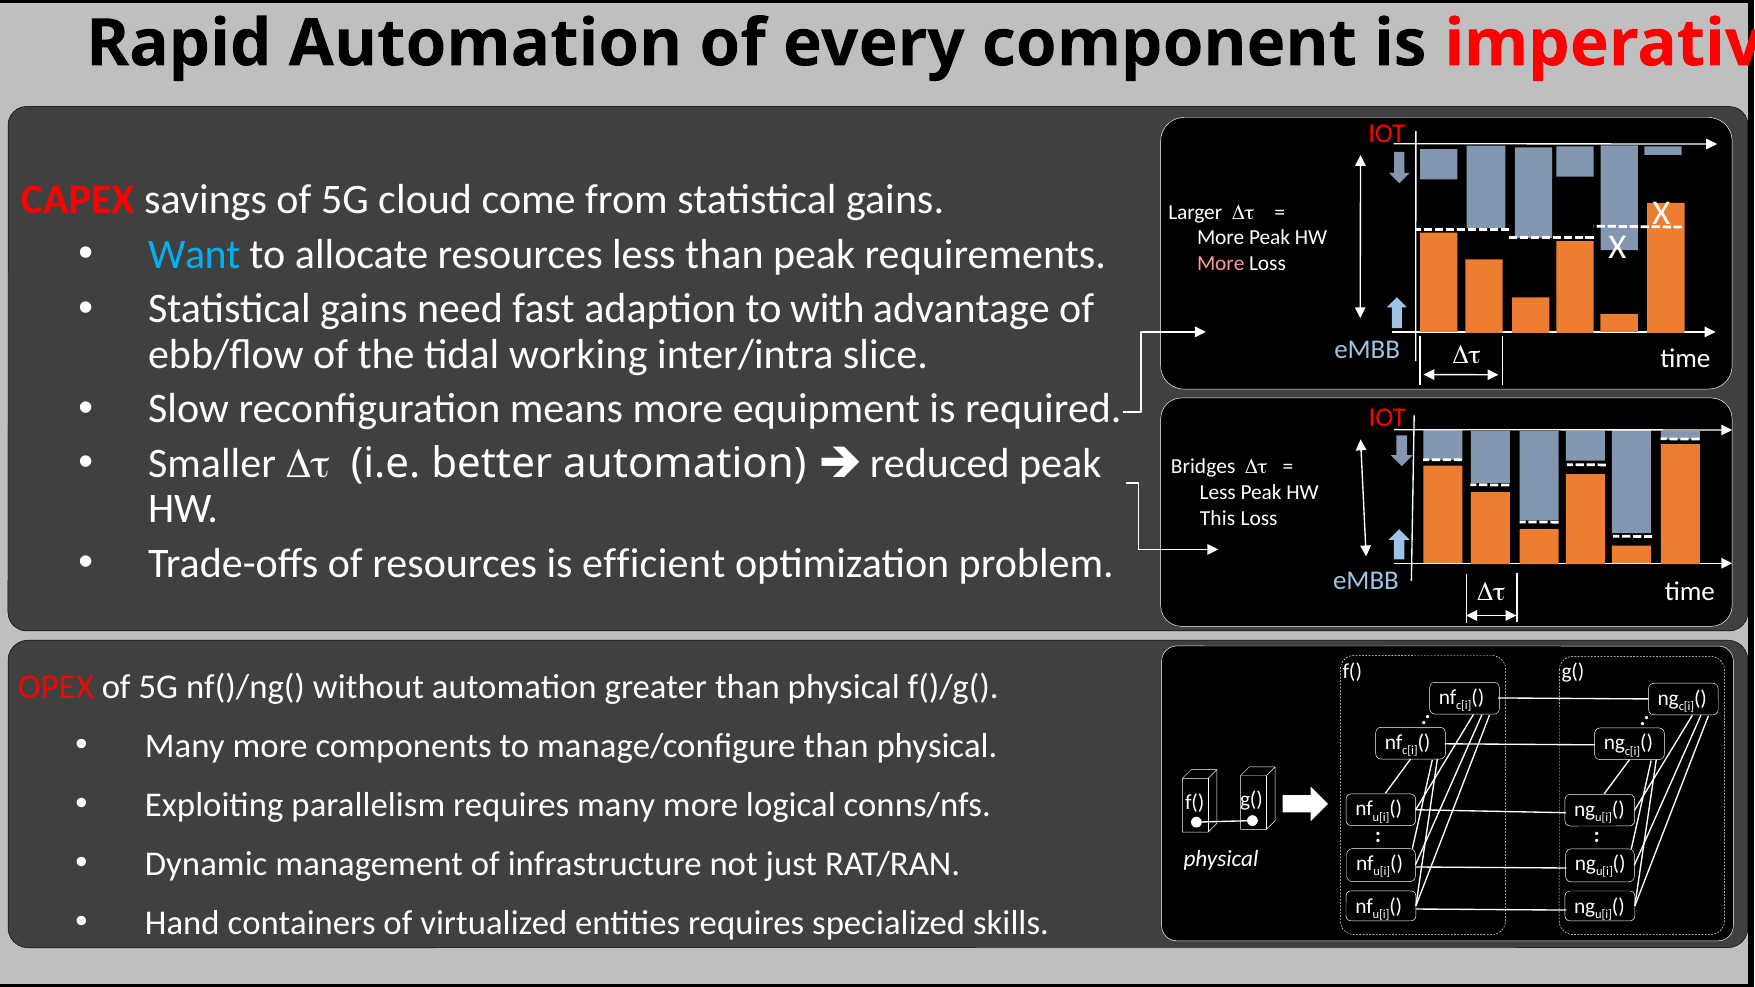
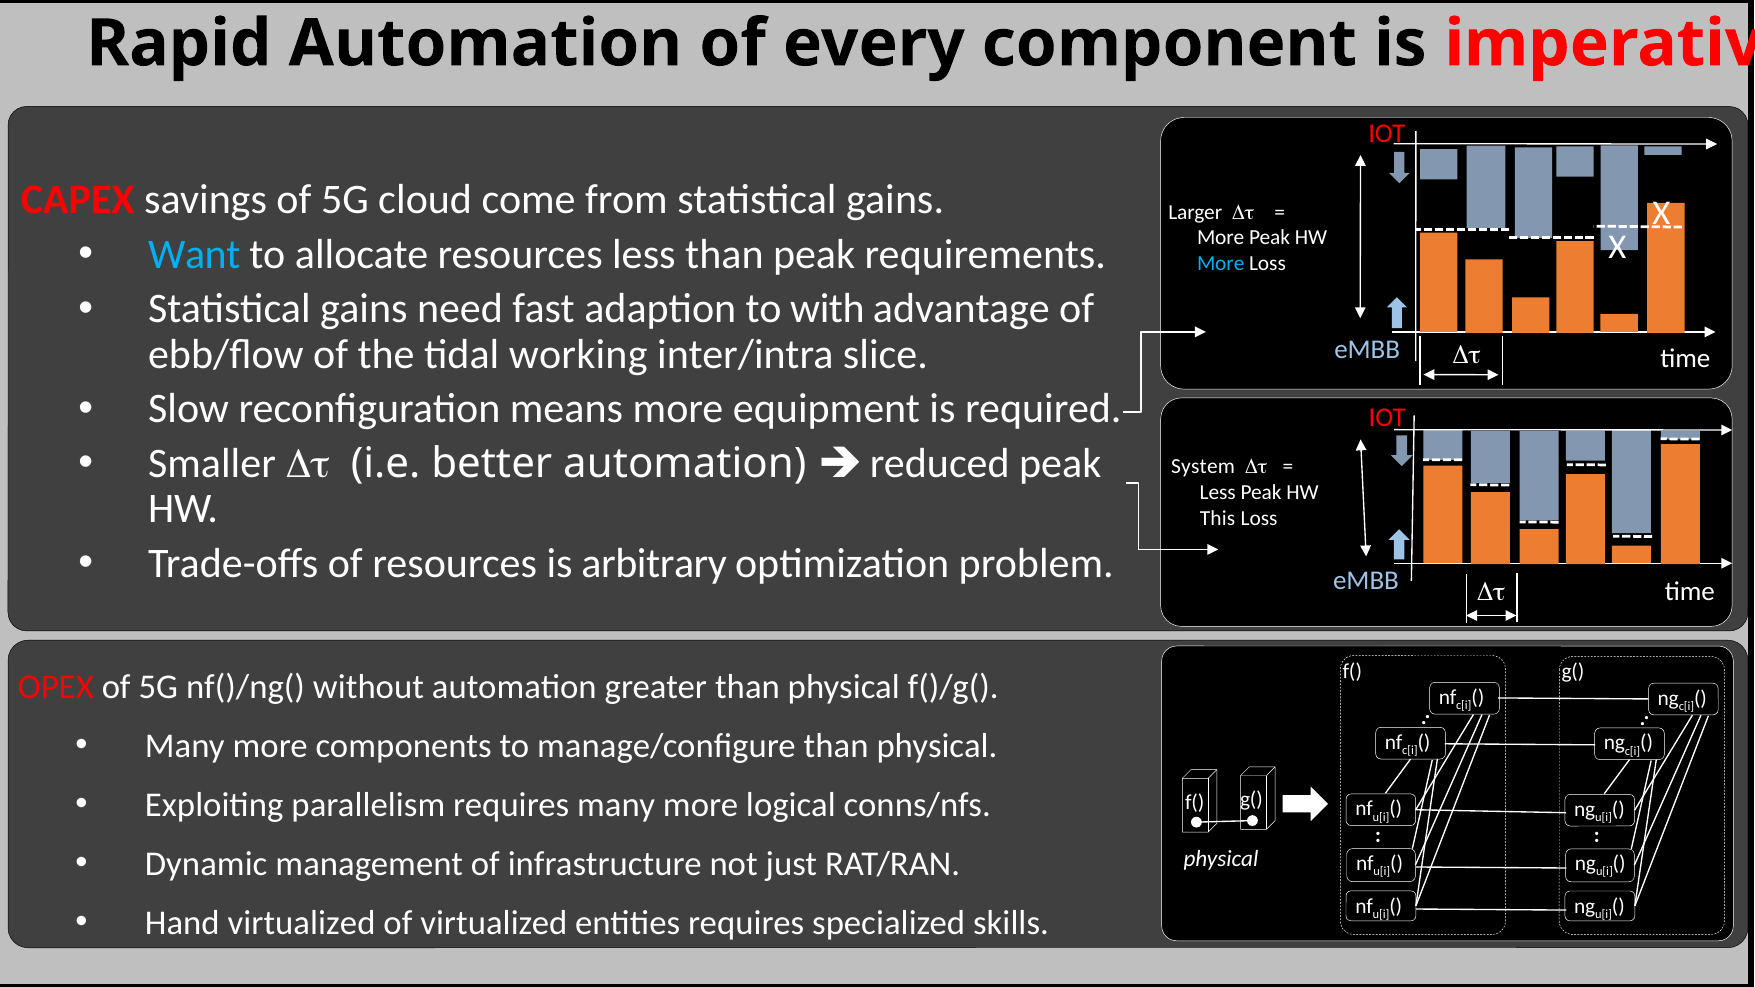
More at (1221, 263) colour: pink -> light blue
Bridges: Bridges -> System
efficient: efficient -> arbitrary
Hand containers: containers -> virtualized
